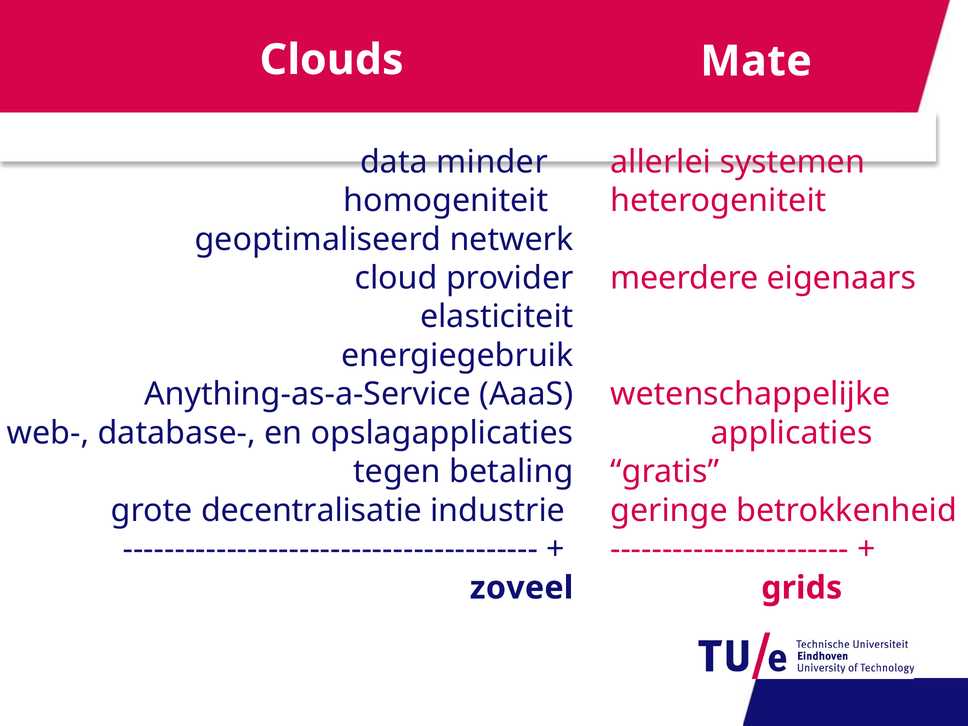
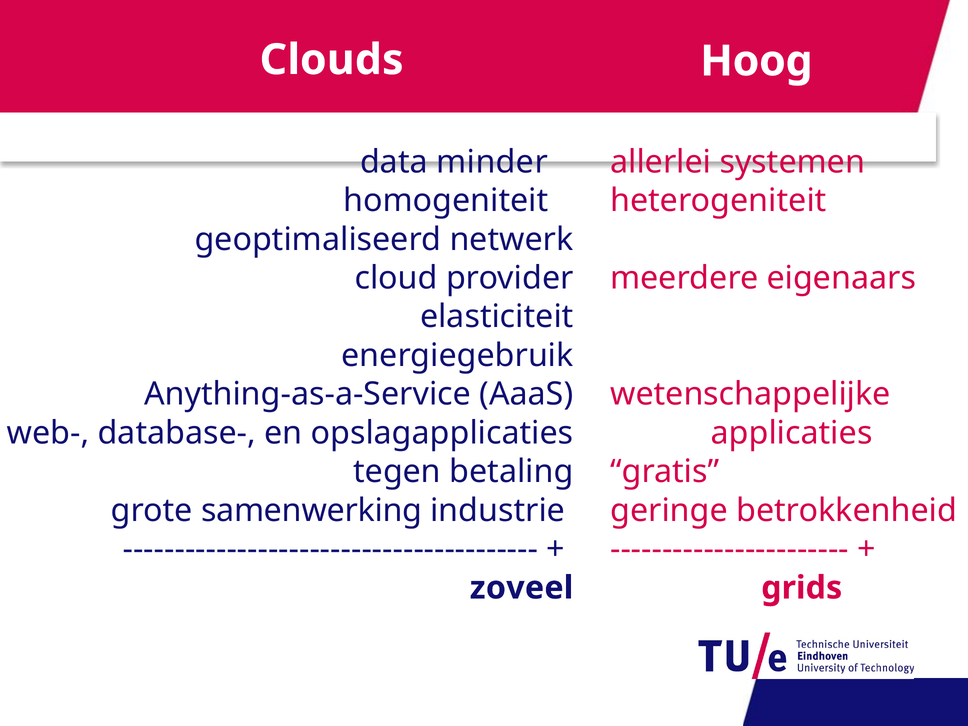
Mate: Mate -> Hoog
decentralisatie: decentralisatie -> samenwerking
